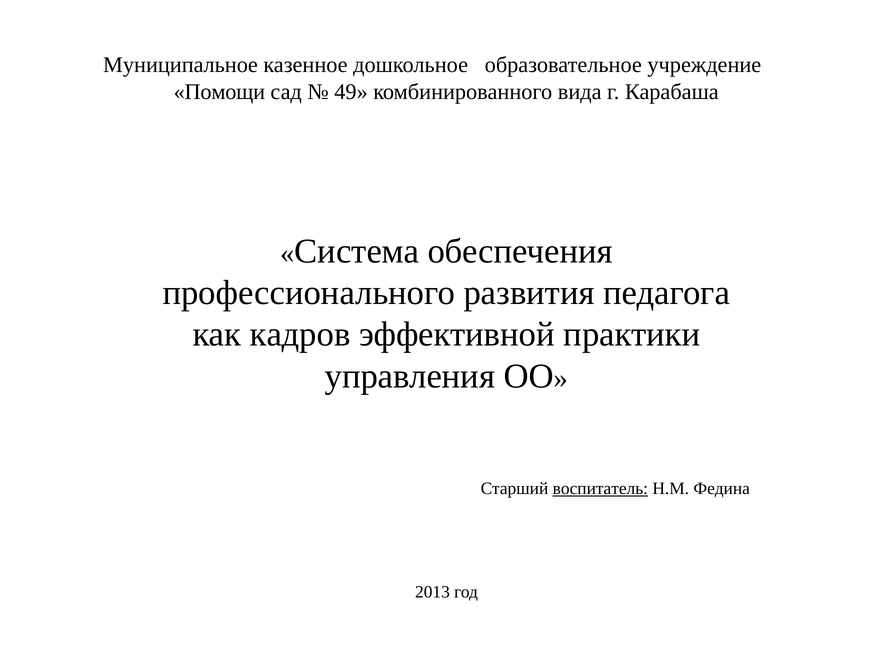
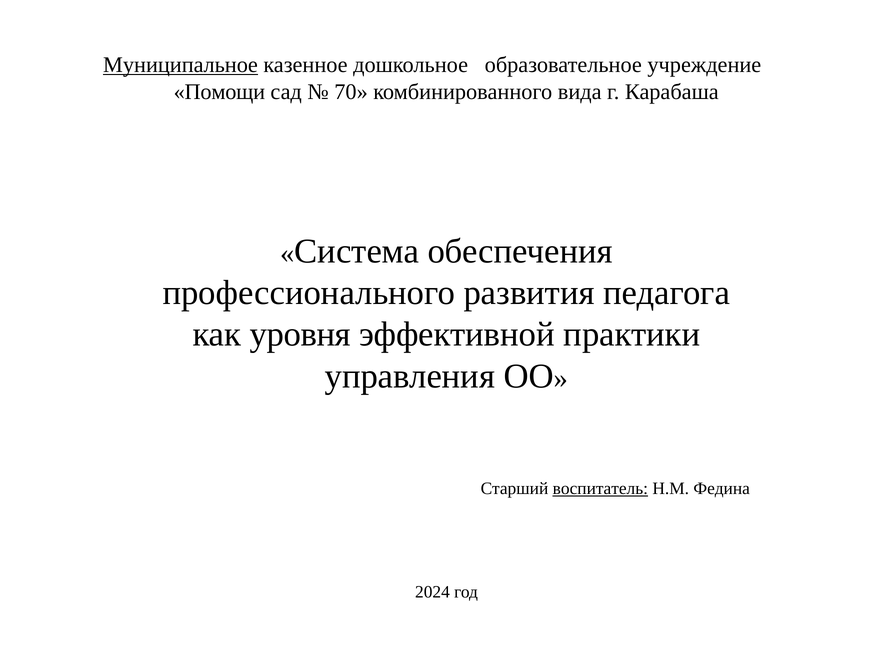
Муниципальное underline: none -> present
49: 49 -> 70
кадров: кадров -> уровня
2013: 2013 -> 2024
